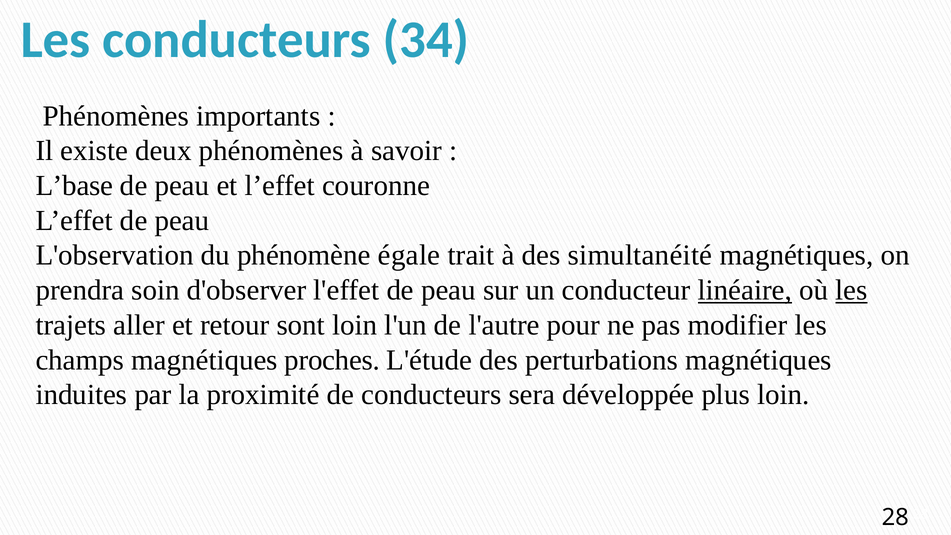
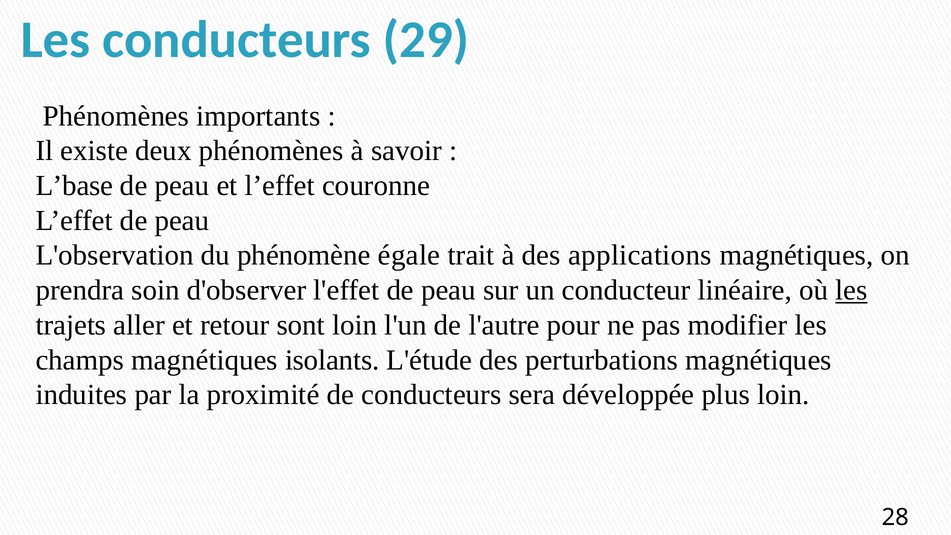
34: 34 -> 29
simultanéité: simultanéité -> applications
linéaire underline: present -> none
proches: proches -> isolants
